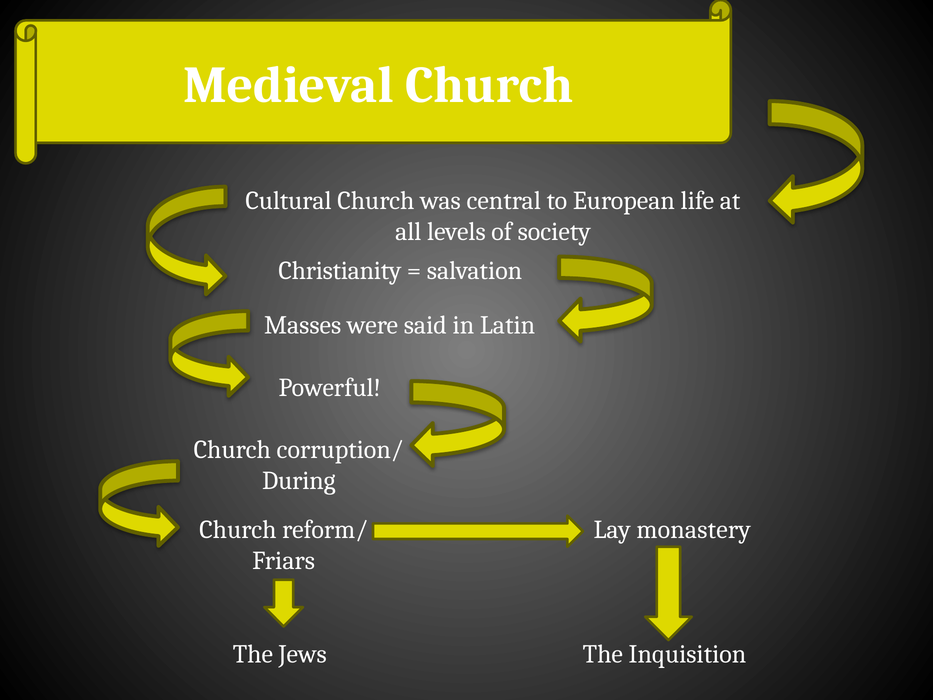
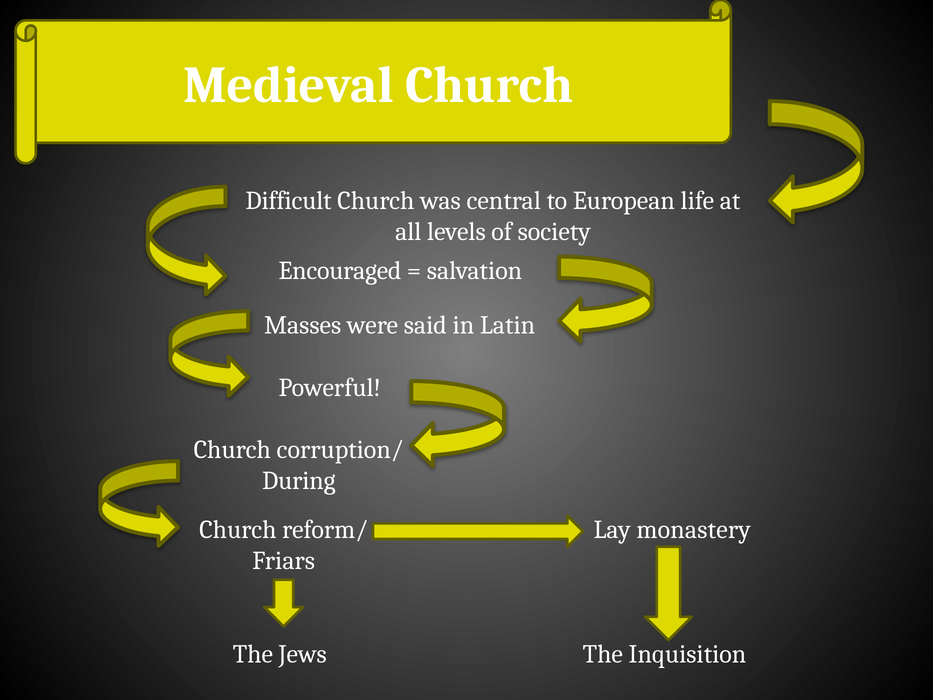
Cultural: Cultural -> Difficult
Christianity: Christianity -> Encouraged
